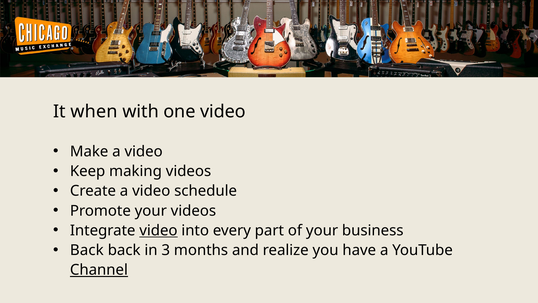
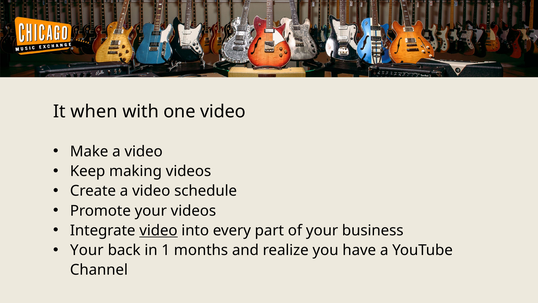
Back at (87, 250): Back -> Your
3: 3 -> 1
Channel underline: present -> none
